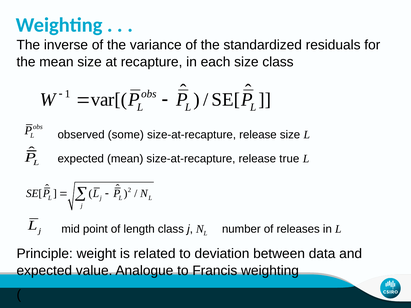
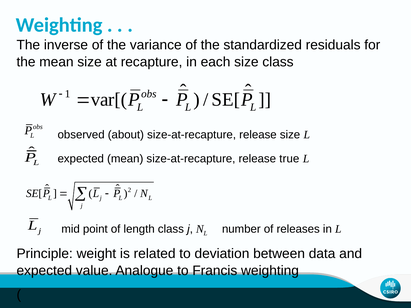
some: some -> about
